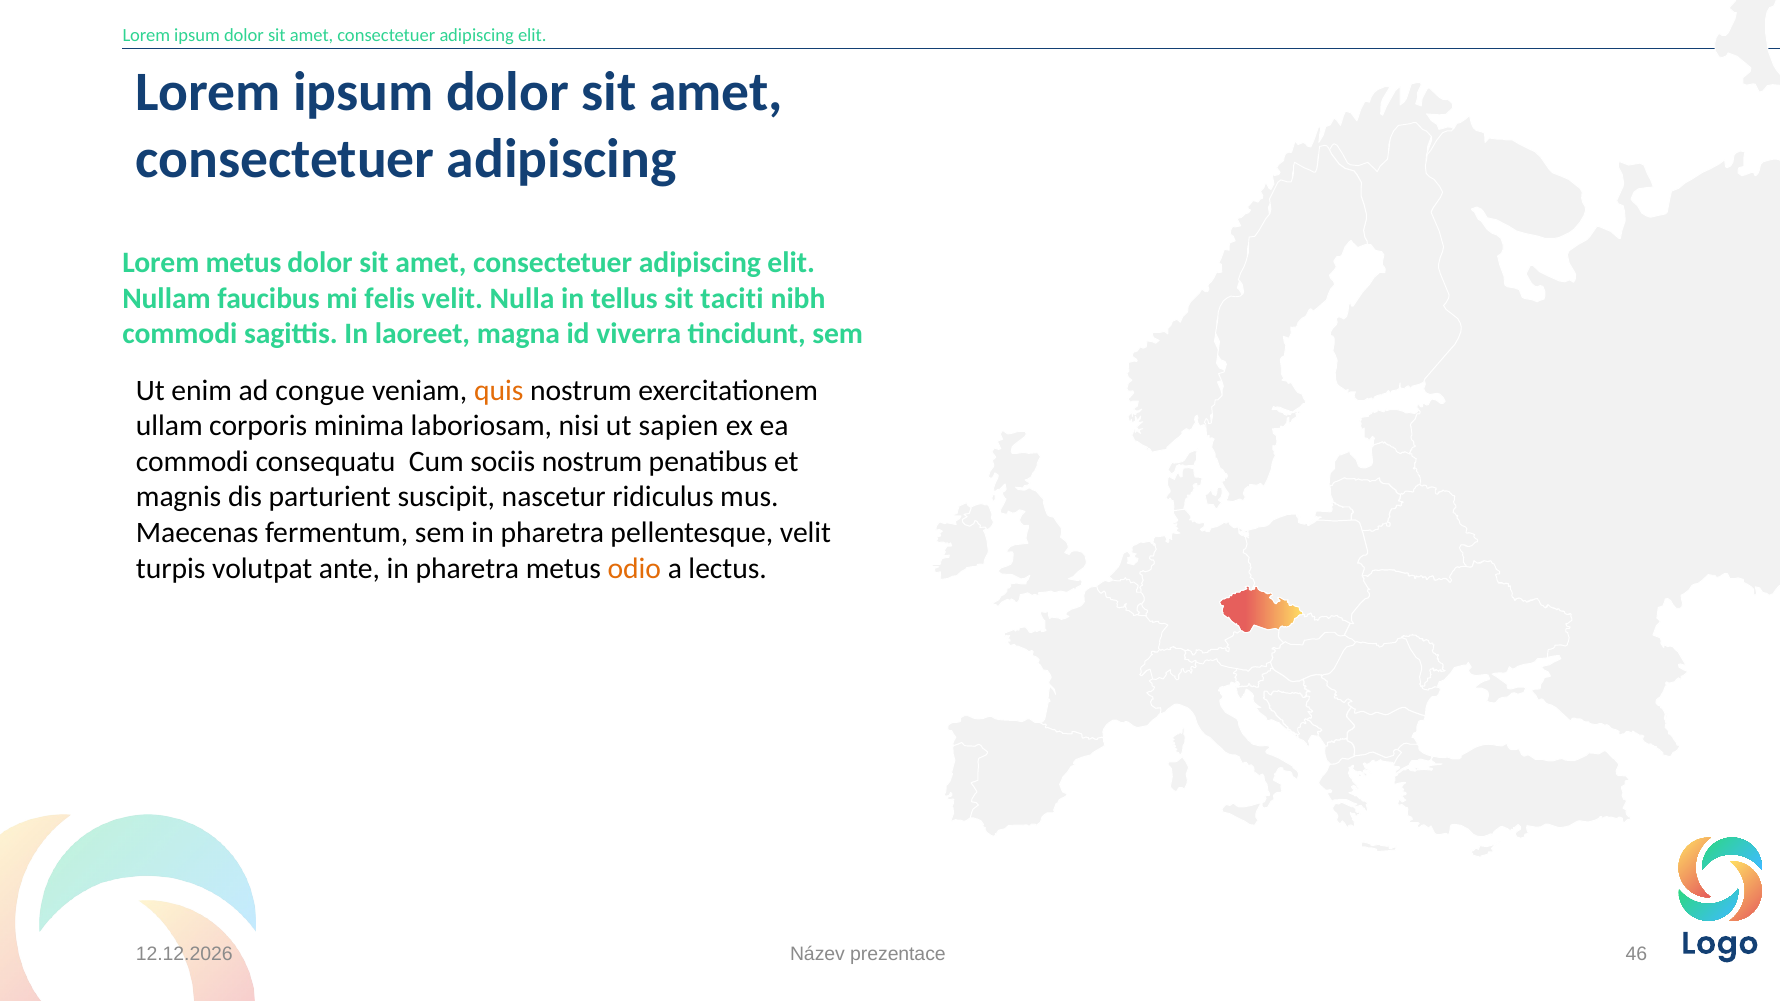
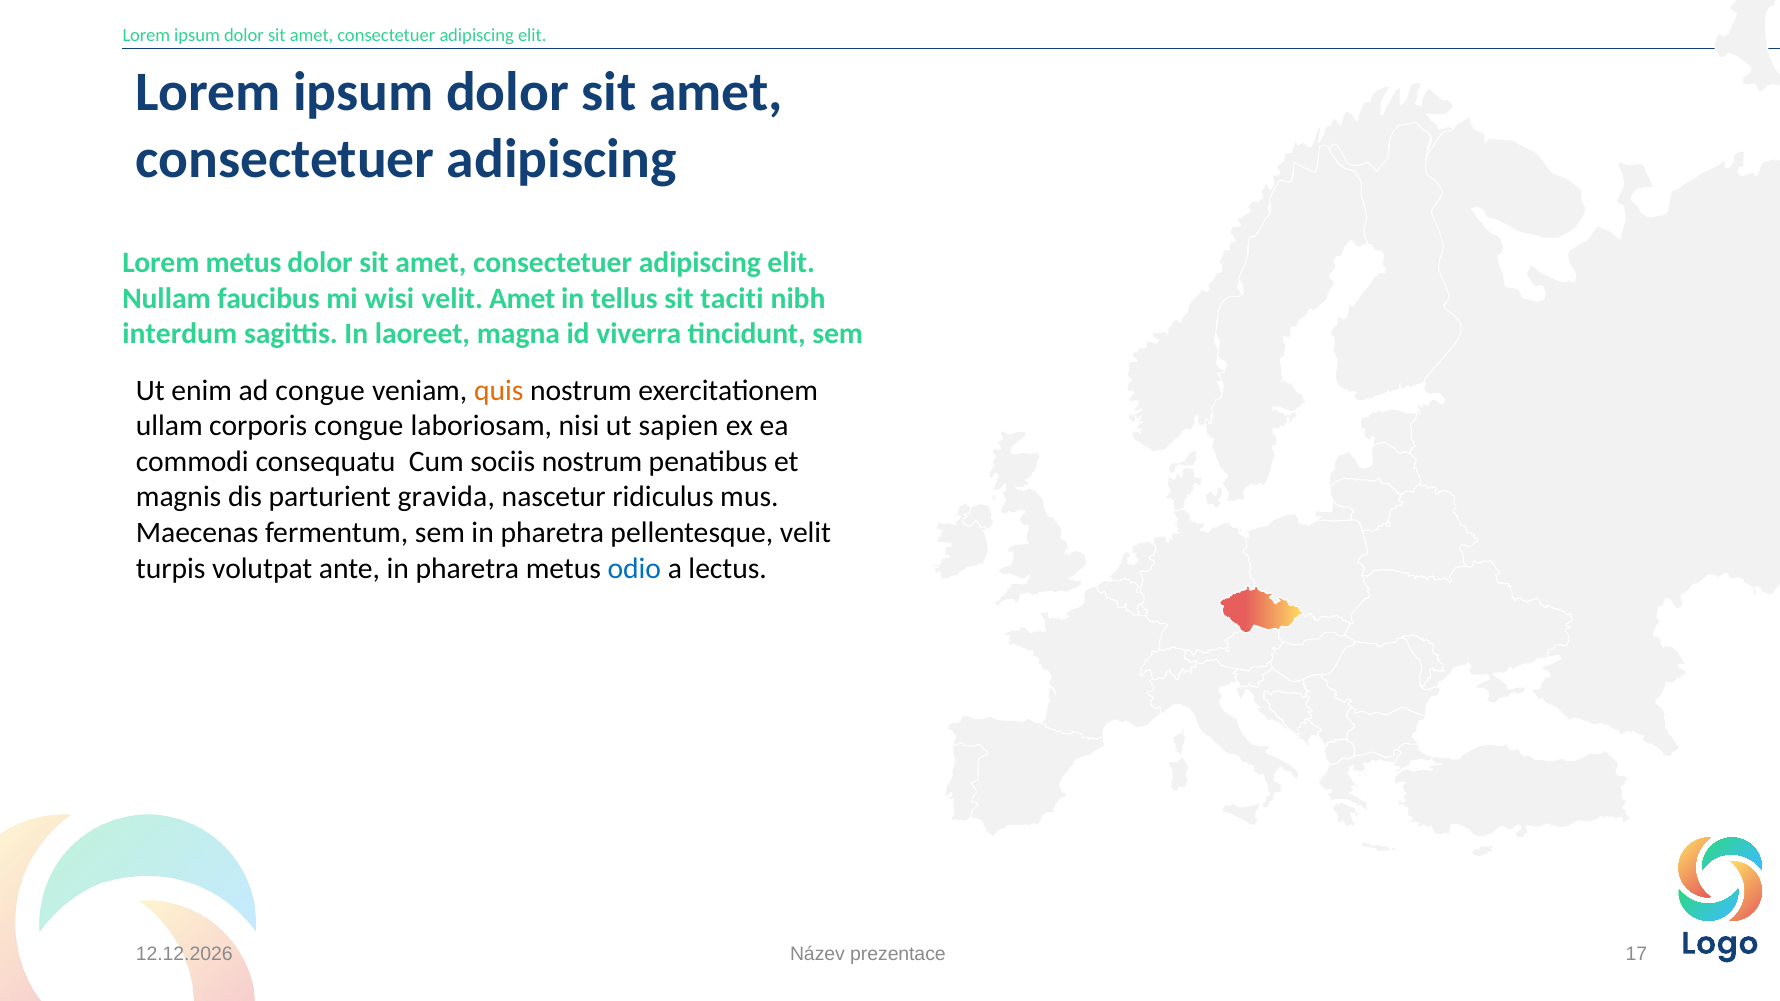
felis: felis -> wisi
velit Nulla: Nulla -> Amet
commodi at (180, 334): commodi -> interdum
corporis minima: minima -> congue
suscipit: suscipit -> gravida
odio colour: orange -> blue
46: 46 -> 17
